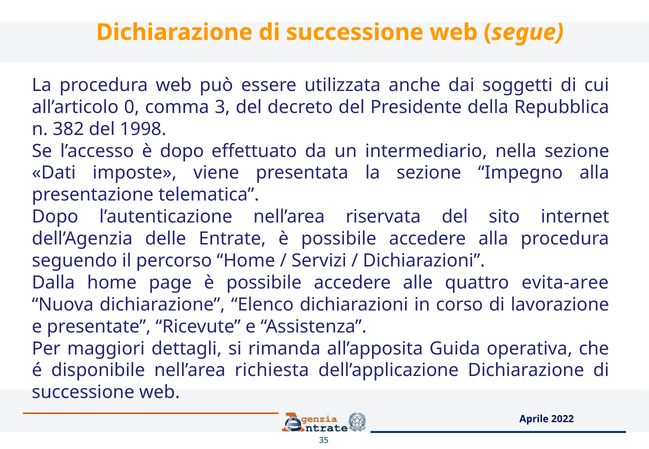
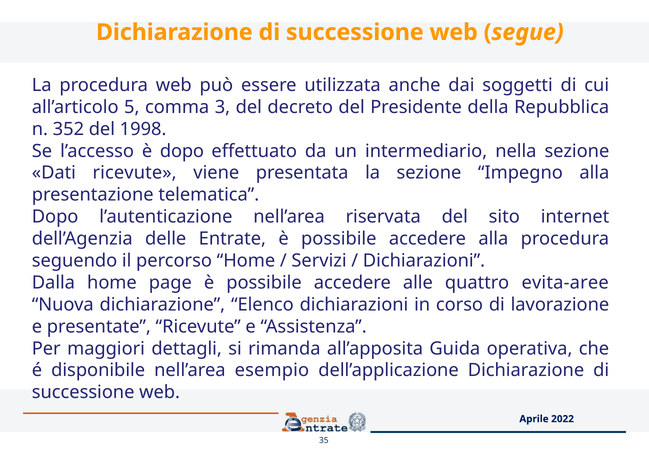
0: 0 -> 5
382: 382 -> 352
Dati imposte: imposte -> ricevute
richiesta: richiesta -> esempio
